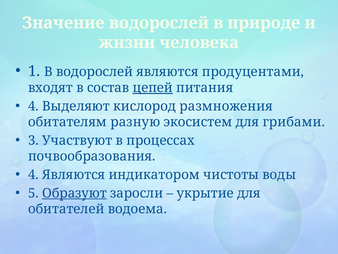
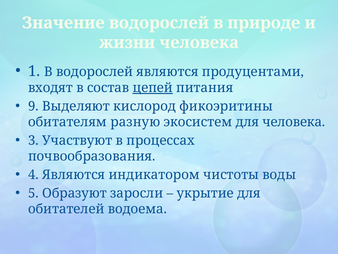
4 at (33, 106): 4 -> 9
размножения: размножения -> фикоэритины
для грибами: грибами -> человека
Образуют underline: present -> none
